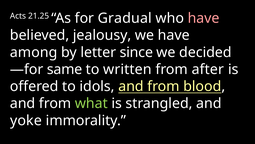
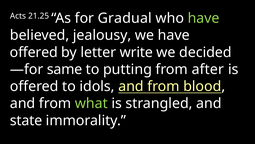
have at (204, 18) colour: pink -> light green
among at (34, 52): among -> offered
since: since -> write
written: written -> putting
yoke: yoke -> state
